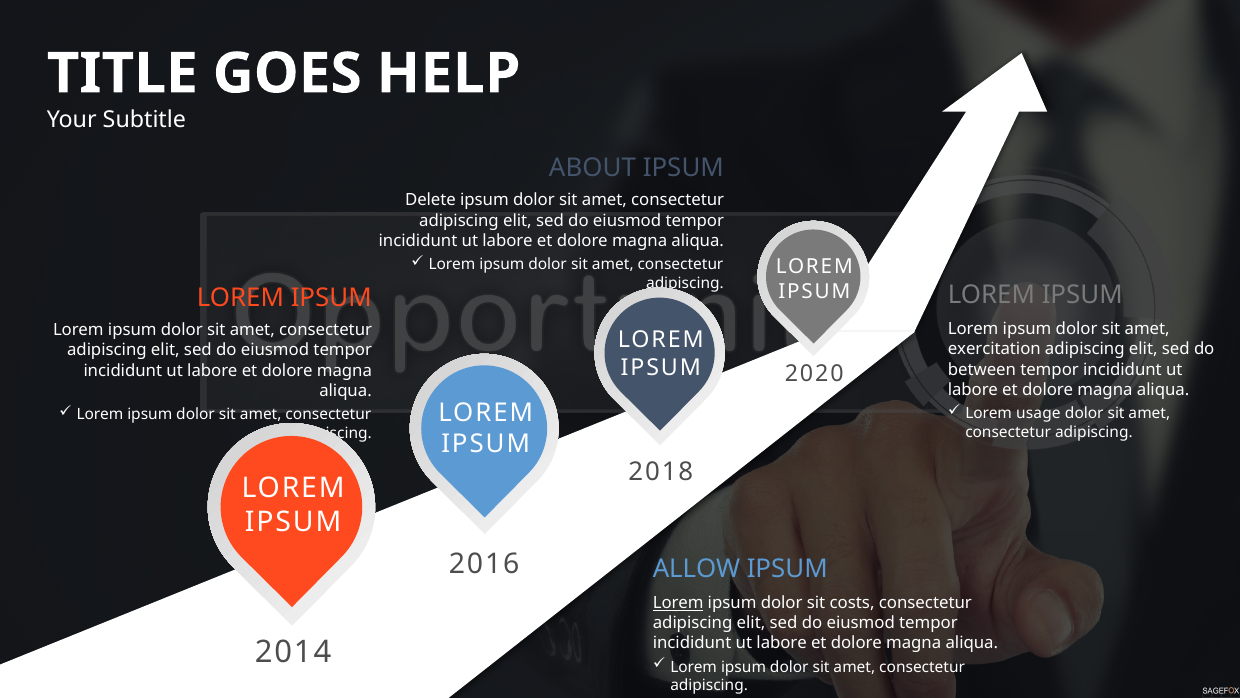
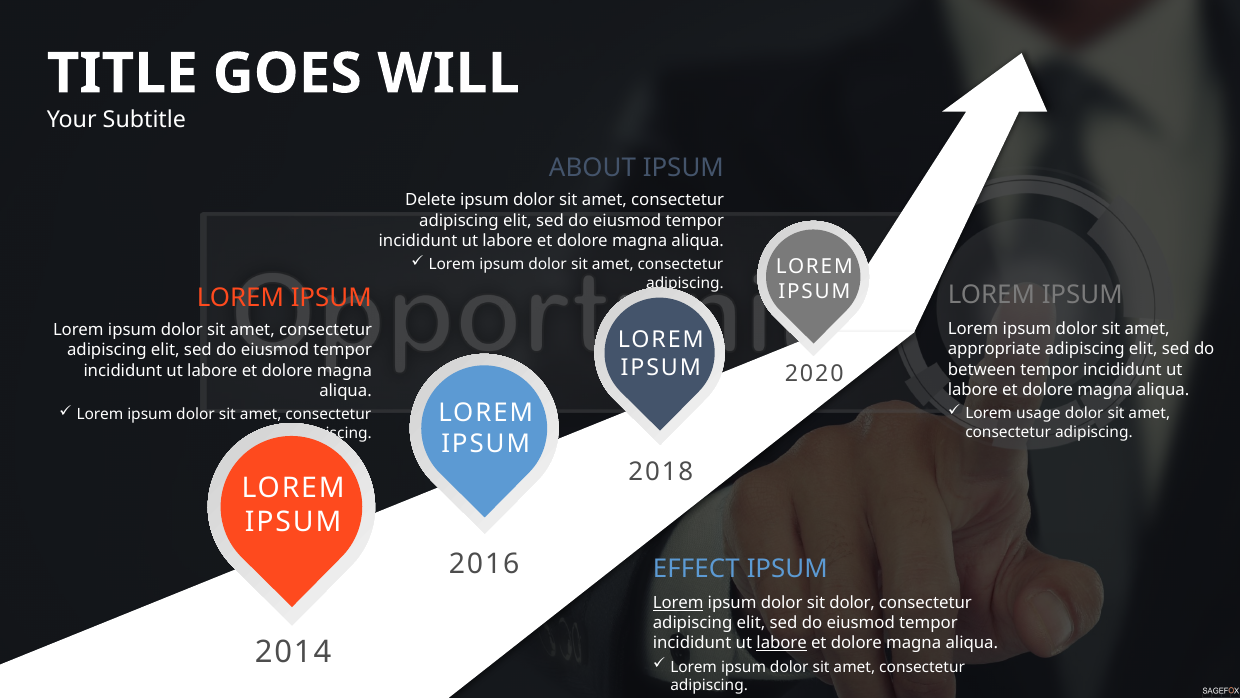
HELP: HELP -> WILL
exercitation: exercitation -> appropriate
ALLOW: ALLOW -> EFFECT
sit costs: costs -> dolor
labore at (782, 643) underline: none -> present
